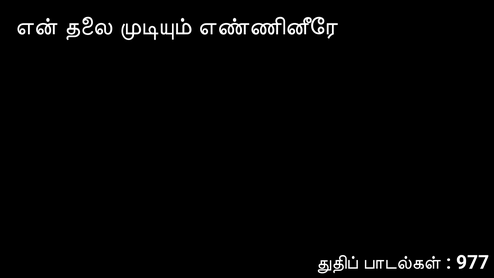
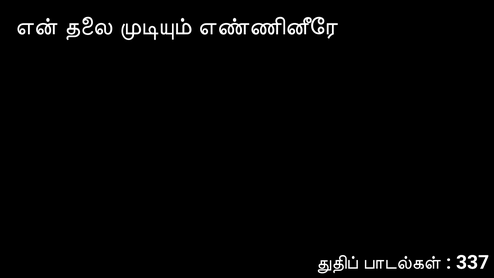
977: 977 -> 337
